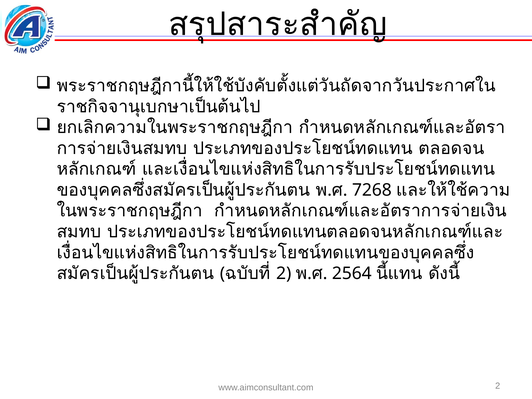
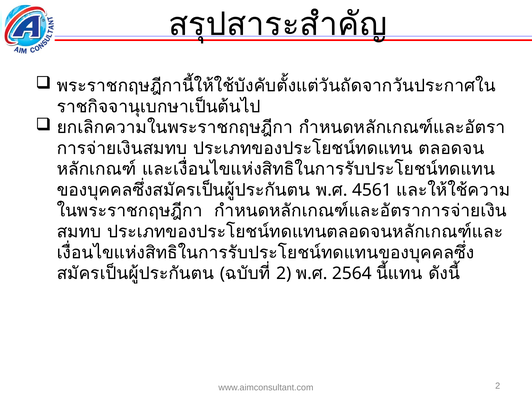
7268: 7268 -> 4561
